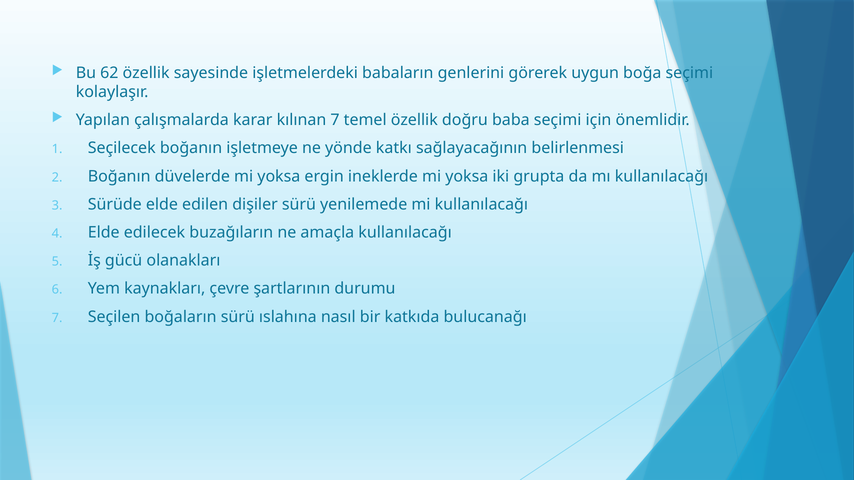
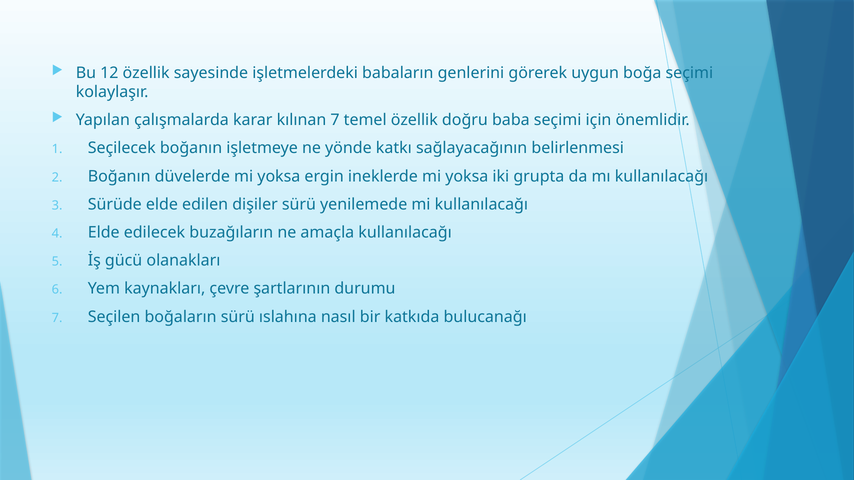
62: 62 -> 12
